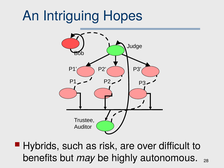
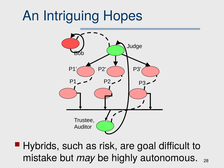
over: over -> goal
benefits: benefits -> mistake
